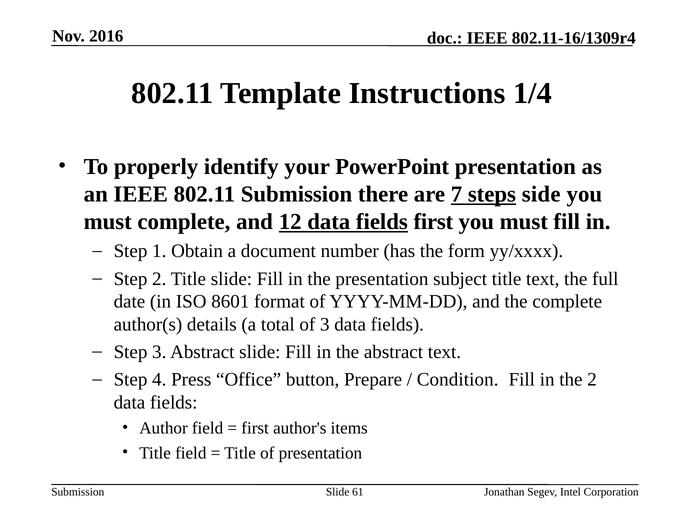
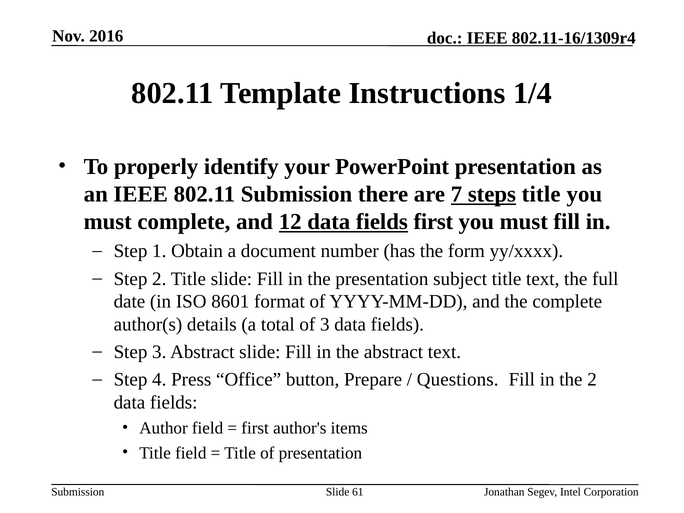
steps side: side -> title
Condition: Condition -> Questions
